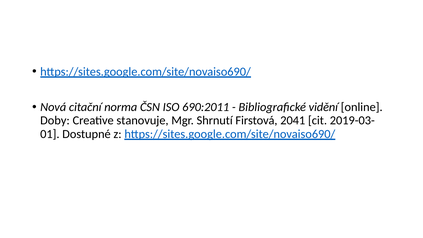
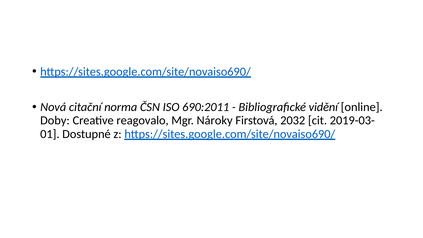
stanovuje: stanovuje -> reagovalo
Shrnutí: Shrnutí -> Nároky
2041: 2041 -> 2032
